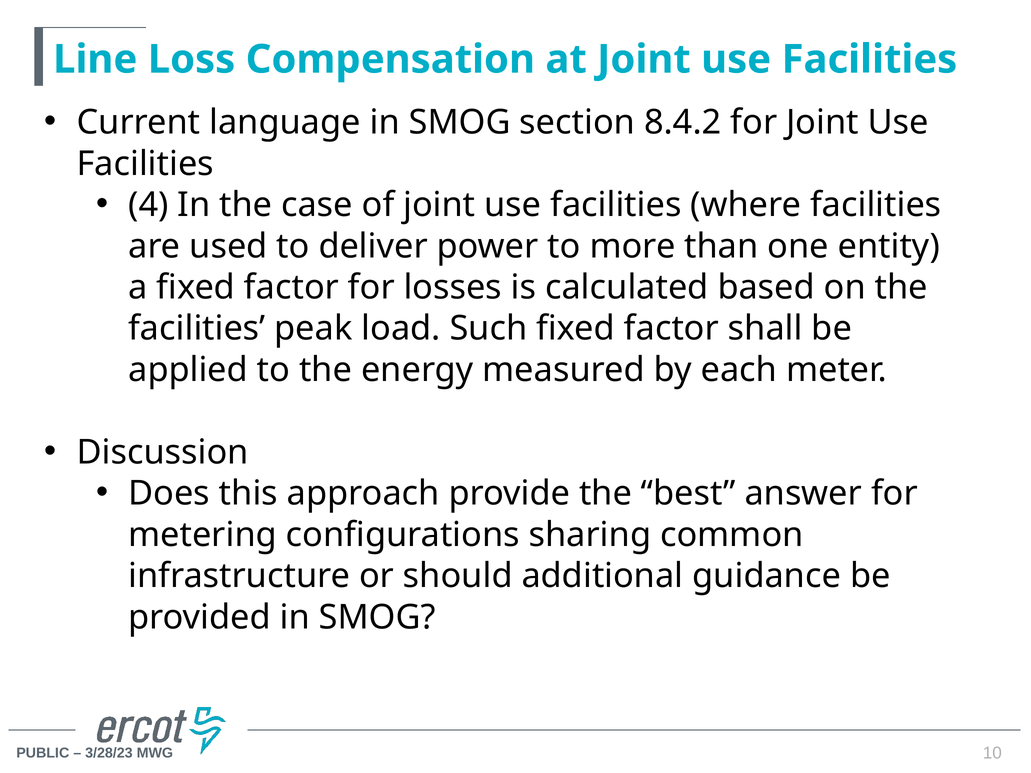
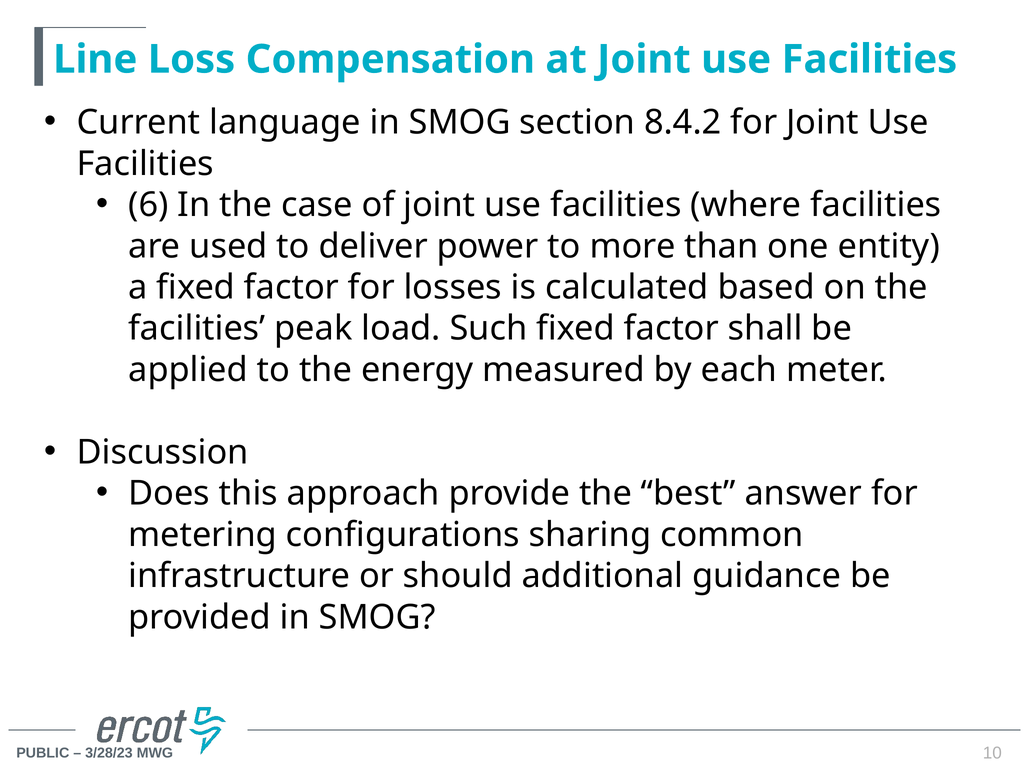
4: 4 -> 6
